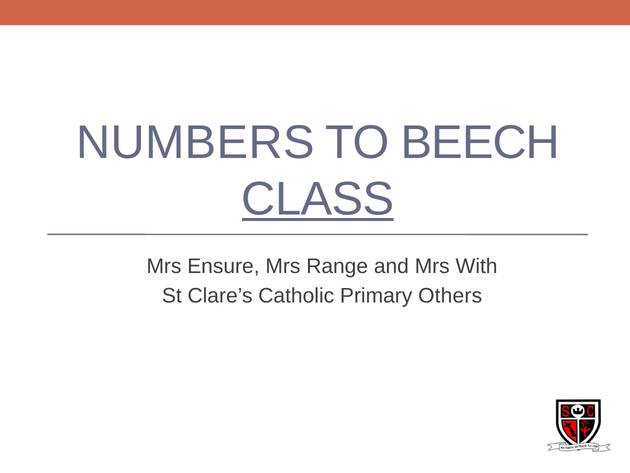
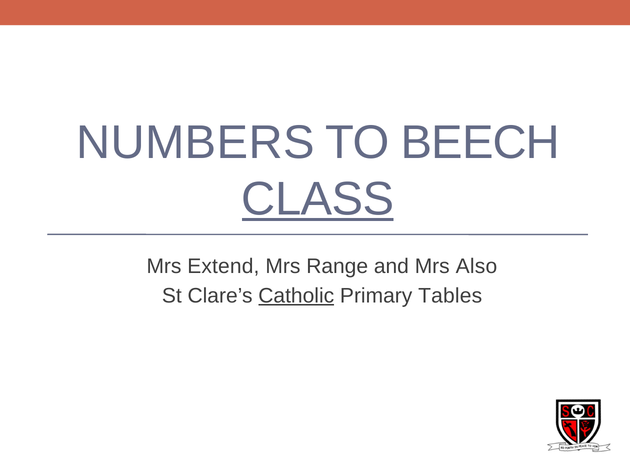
Ensure: Ensure -> Extend
With: With -> Also
Catholic underline: none -> present
Others: Others -> Tables
